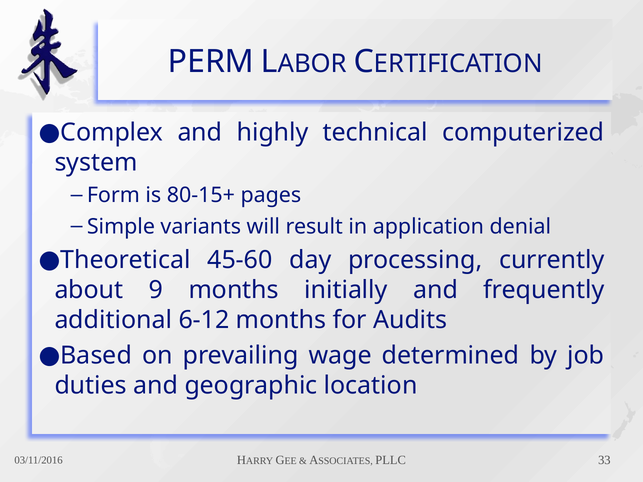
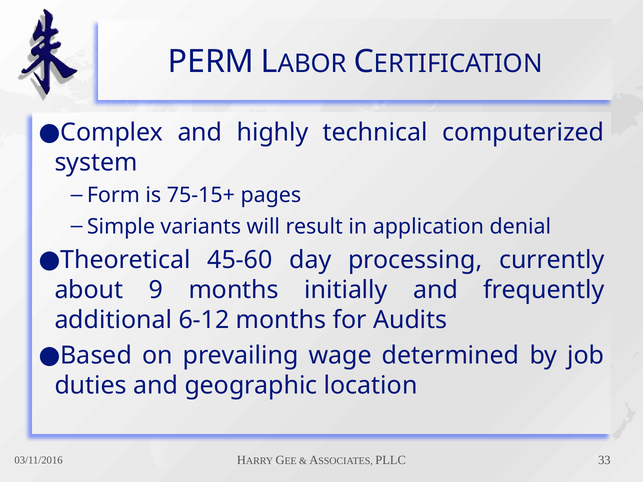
80-15+: 80-15+ -> 75-15+
